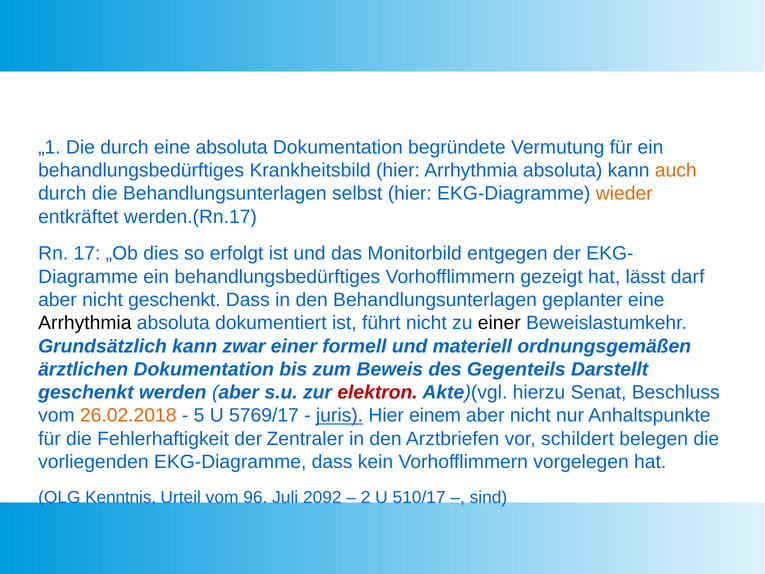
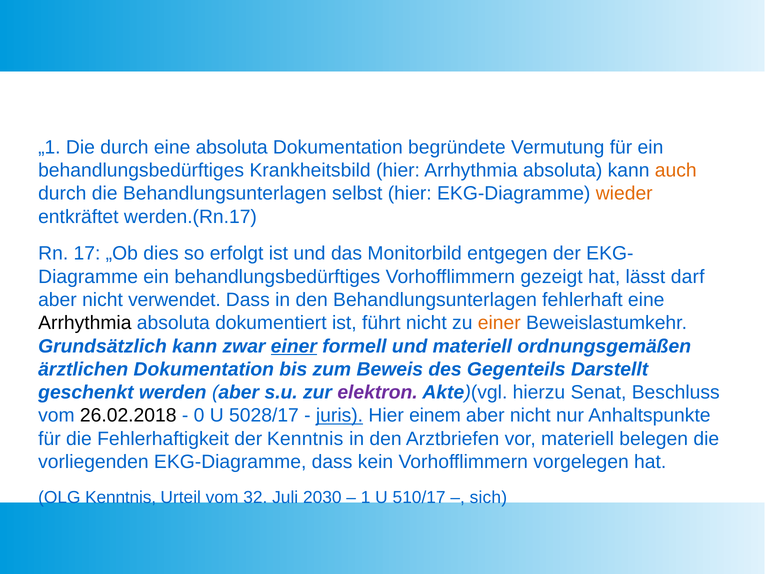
nicht geschenkt: geschenkt -> verwendet
geplanter: geplanter -> fehlerhaft
einer at (499, 323) colour: black -> orange
einer at (294, 346) underline: none -> present
elektron colour: red -> purple
26.02.2018 colour: orange -> black
5: 5 -> 0
5769/17: 5769/17 -> 5028/17
der Zentraler: Zentraler -> Kenntnis
vor schildert: schildert -> materiell
96: 96 -> 32
2092: 2092 -> 2030
2: 2 -> 1
sind: sind -> sich
